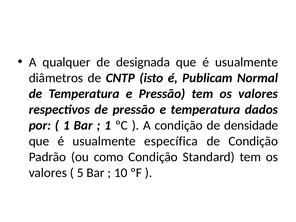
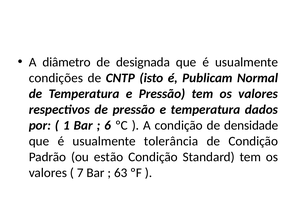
qualquer: qualquer -> diâmetro
diâmetros: diâmetros -> condições
1 at (108, 125): 1 -> 6
específica: específica -> tolerância
como: como -> estão
5: 5 -> 7
10: 10 -> 63
